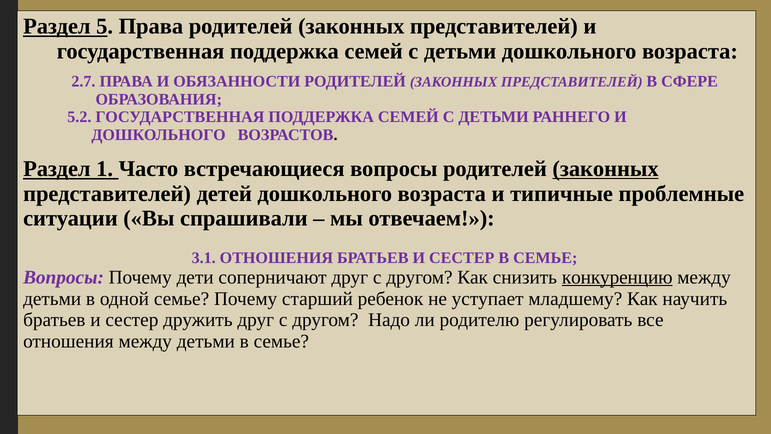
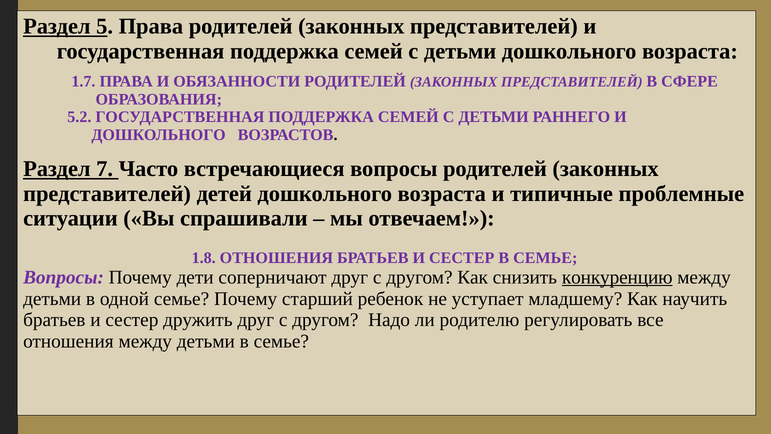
2.7: 2.7 -> 1.7
1: 1 -> 7
законных at (606, 169) underline: present -> none
3.1: 3.1 -> 1.8
